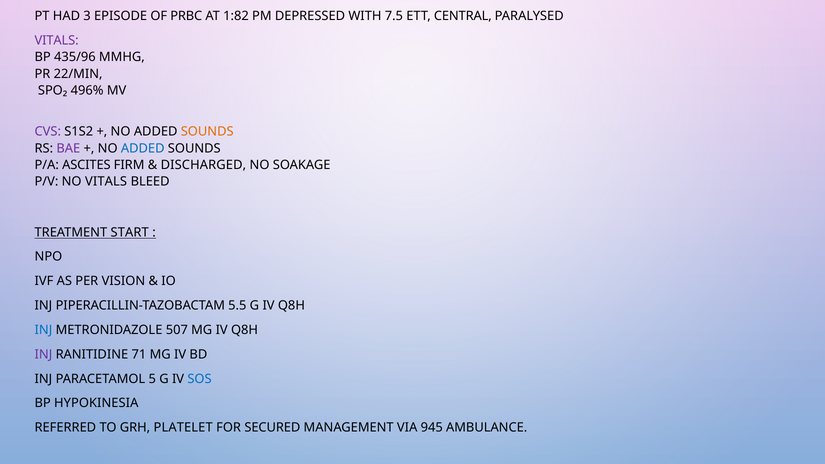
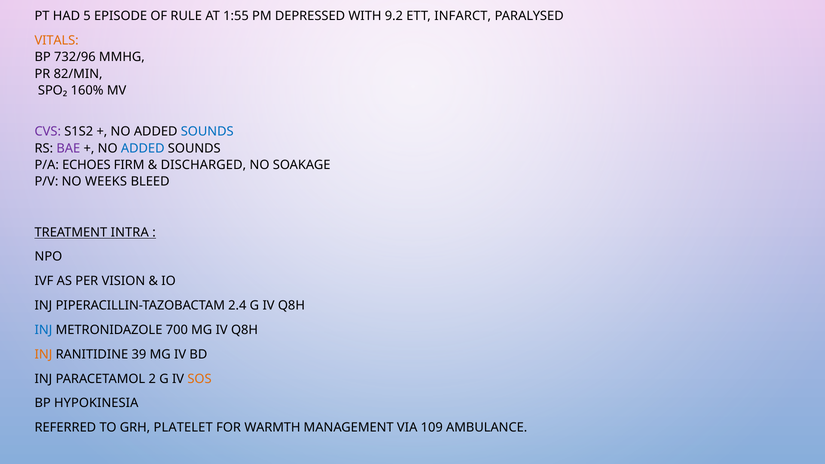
3: 3 -> 5
PRBC: PRBC -> RULE
1:82: 1:82 -> 1:55
7.5: 7.5 -> 9.2
CENTRAL: CENTRAL -> INFARCT
VITALS at (57, 40) colour: purple -> orange
435/96: 435/96 -> 732/96
22/MIN: 22/MIN -> 82/MIN
496%: 496% -> 160%
SOUNDS at (207, 132) colour: orange -> blue
ASCITES: ASCITES -> ECHOES
NO VITALS: VITALS -> WEEKS
START: START -> INTRA
5.5: 5.5 -> 2.4
507: 507 -> 700
INJ at (43, 354) colour: purple -> orange
71: 71 -> 39
5: 5 -> 2
SOS colour: blue -> orange
SECURED: SECURED -> WARMTH
945: 945 -> 109
